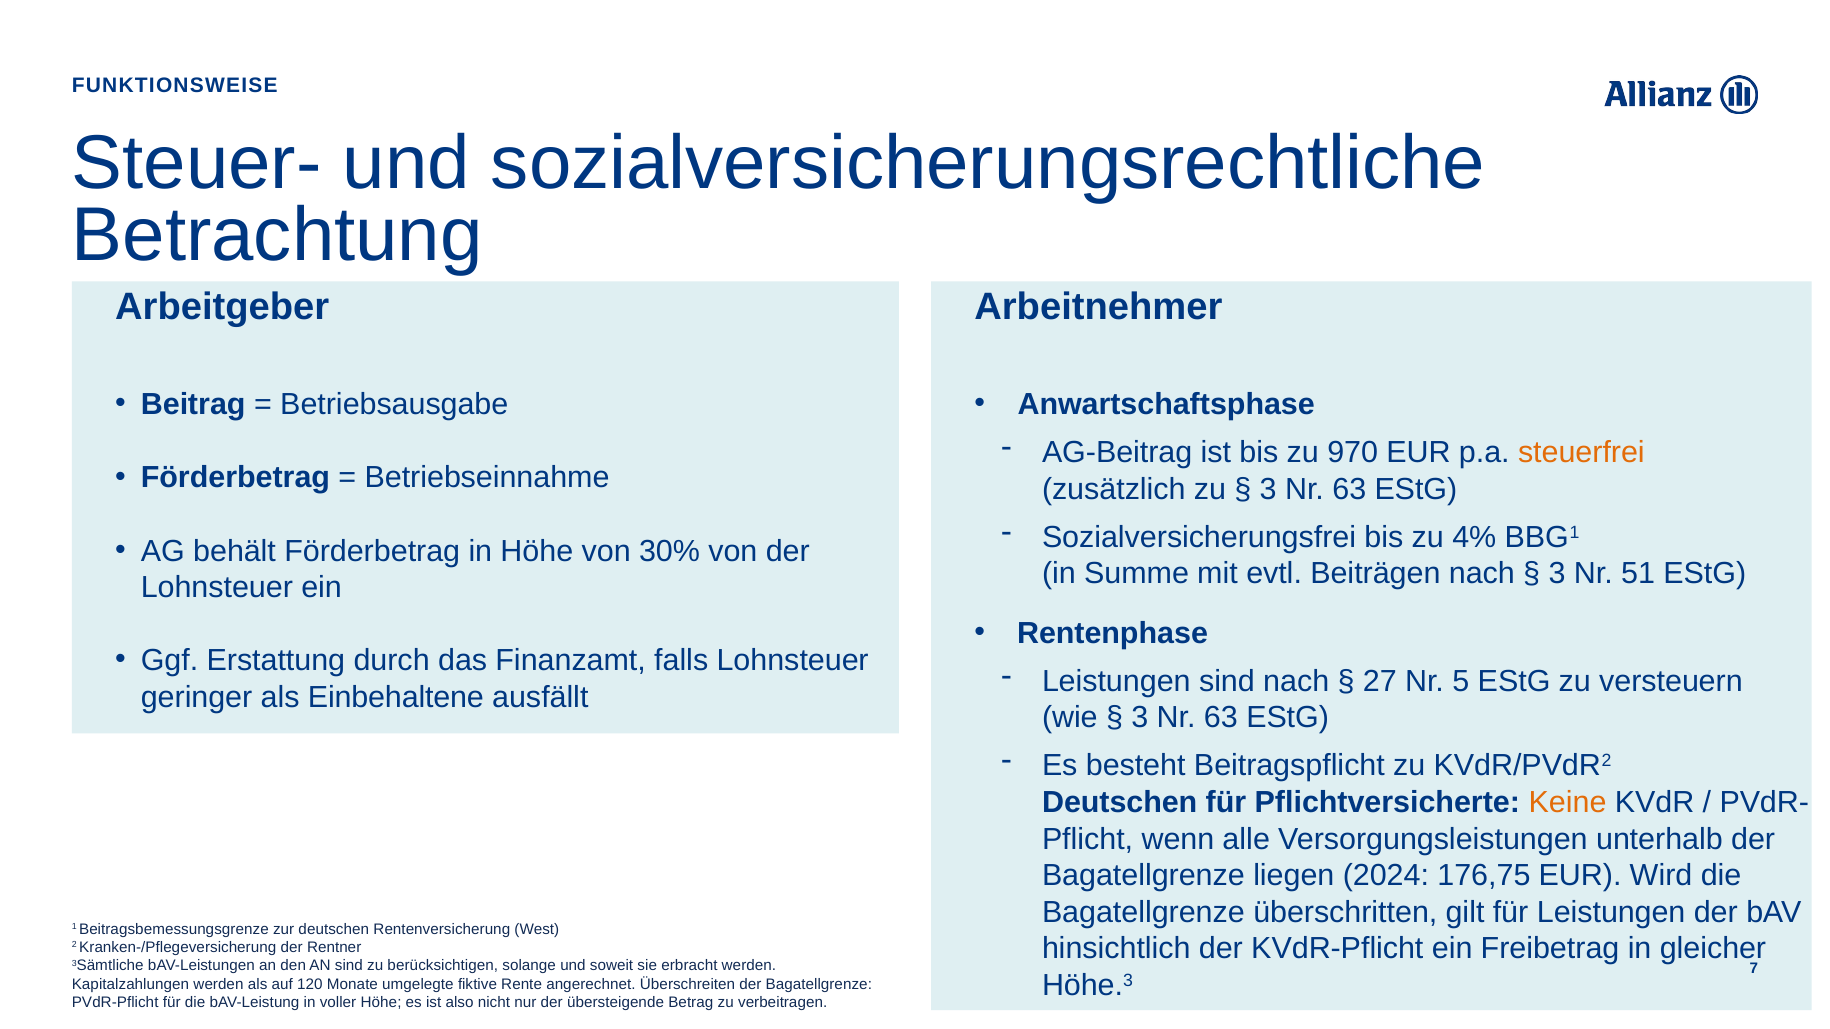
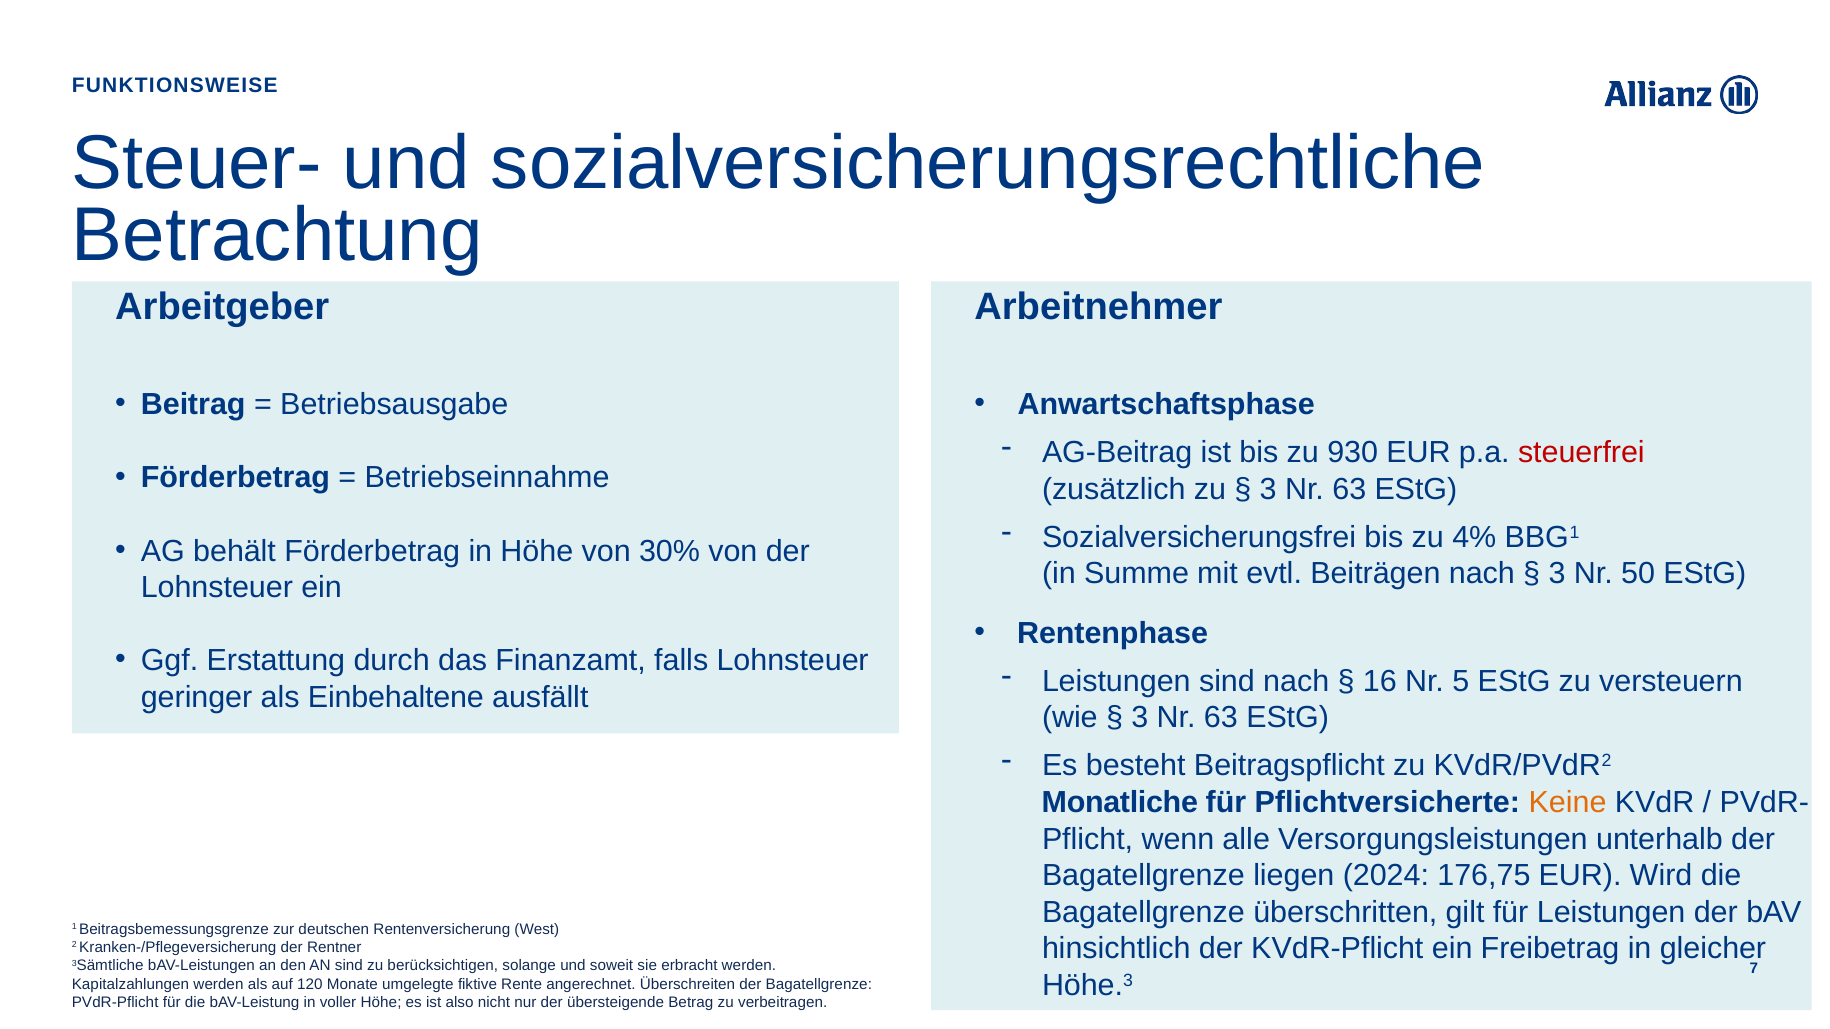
970: 970 -> 930
steuerfrei colour: orange -> red
51: 51 -> 50
27: 27 -> 16
Deutschen at (1120, 803): Deutschen -> Monatliche
